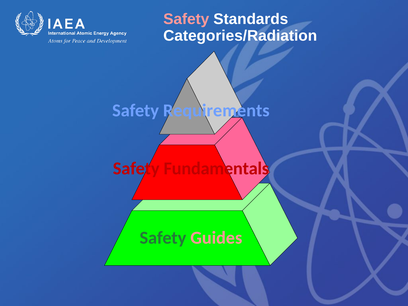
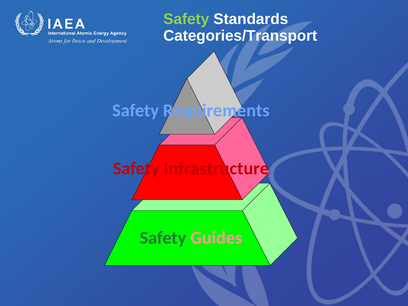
Safety at (186, 19) colour: pink -> light green
Categories/Radiation: Categories/Radiation -> Categories/Transport
Fundamentals: Fundamentals -> Infrastructure
